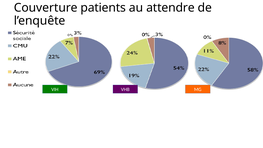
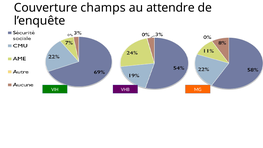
patients: patients -> champs
